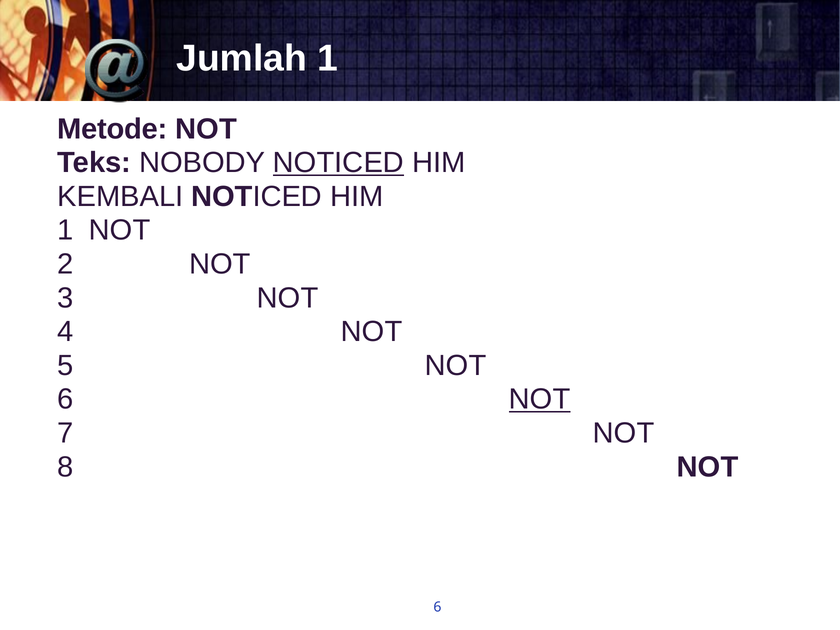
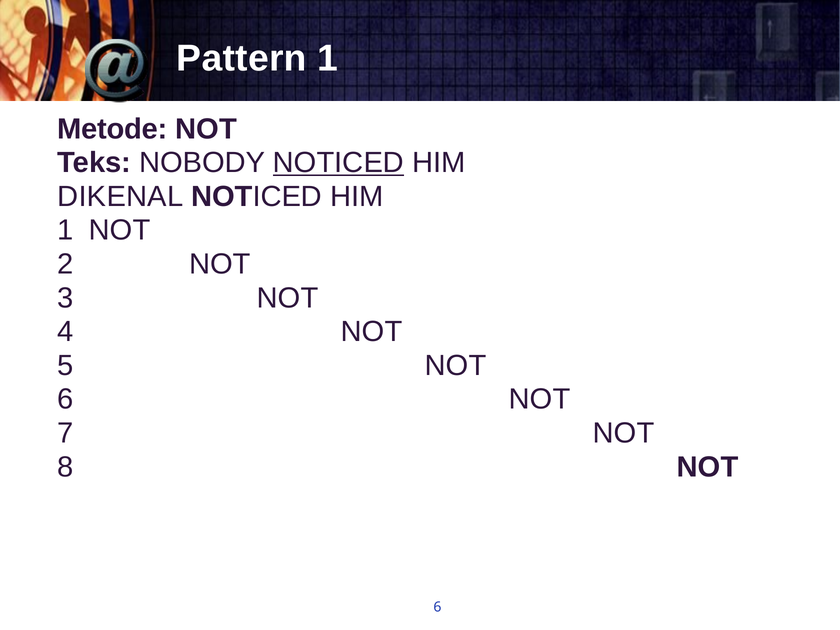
Jumlah: Jumlah -> Pattern
KEMBALI: KEMBALI -> DIKENAL
NOT at (540, 399) underline: present -> none
